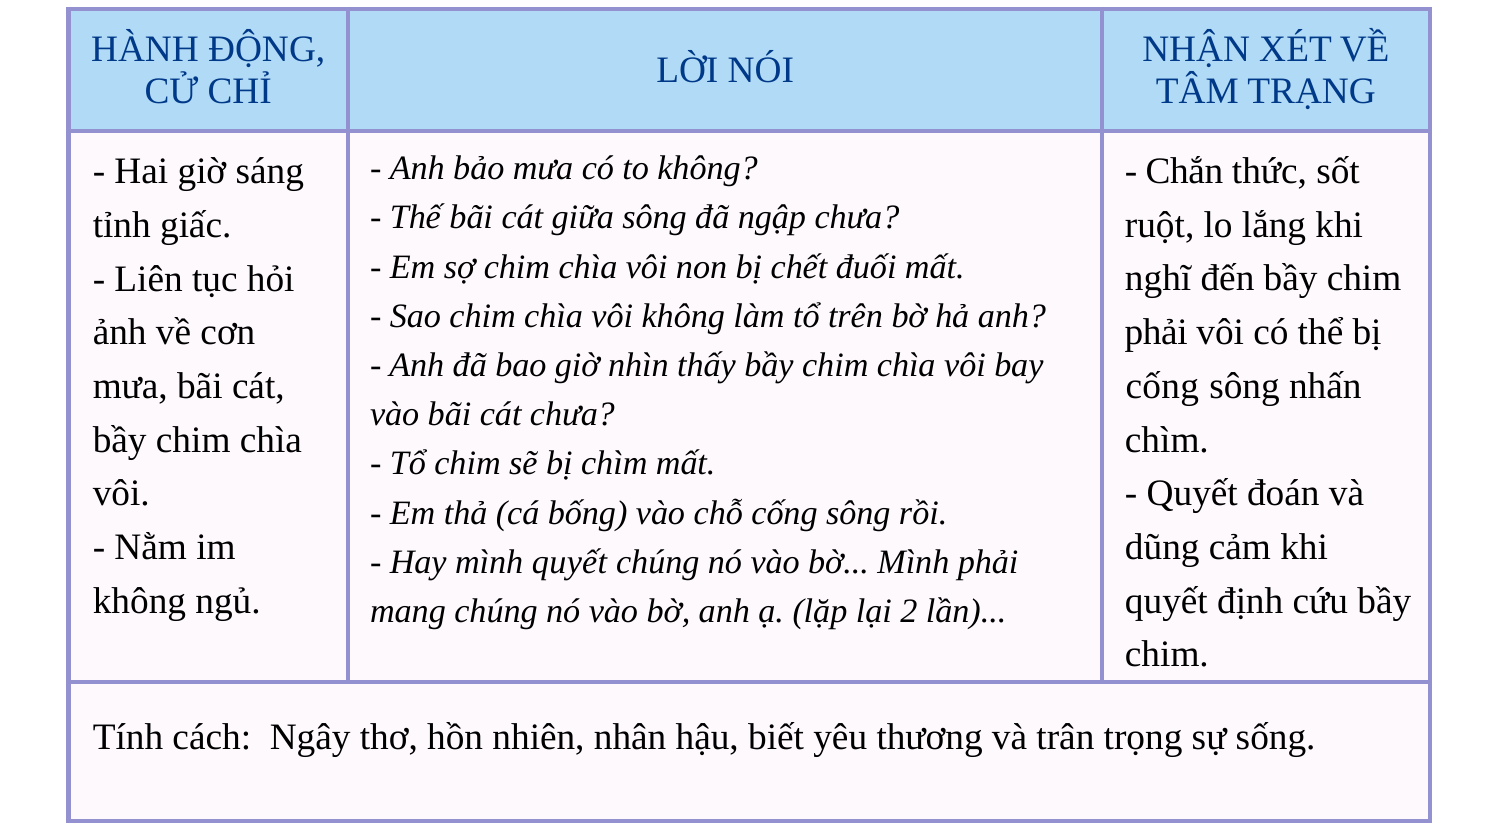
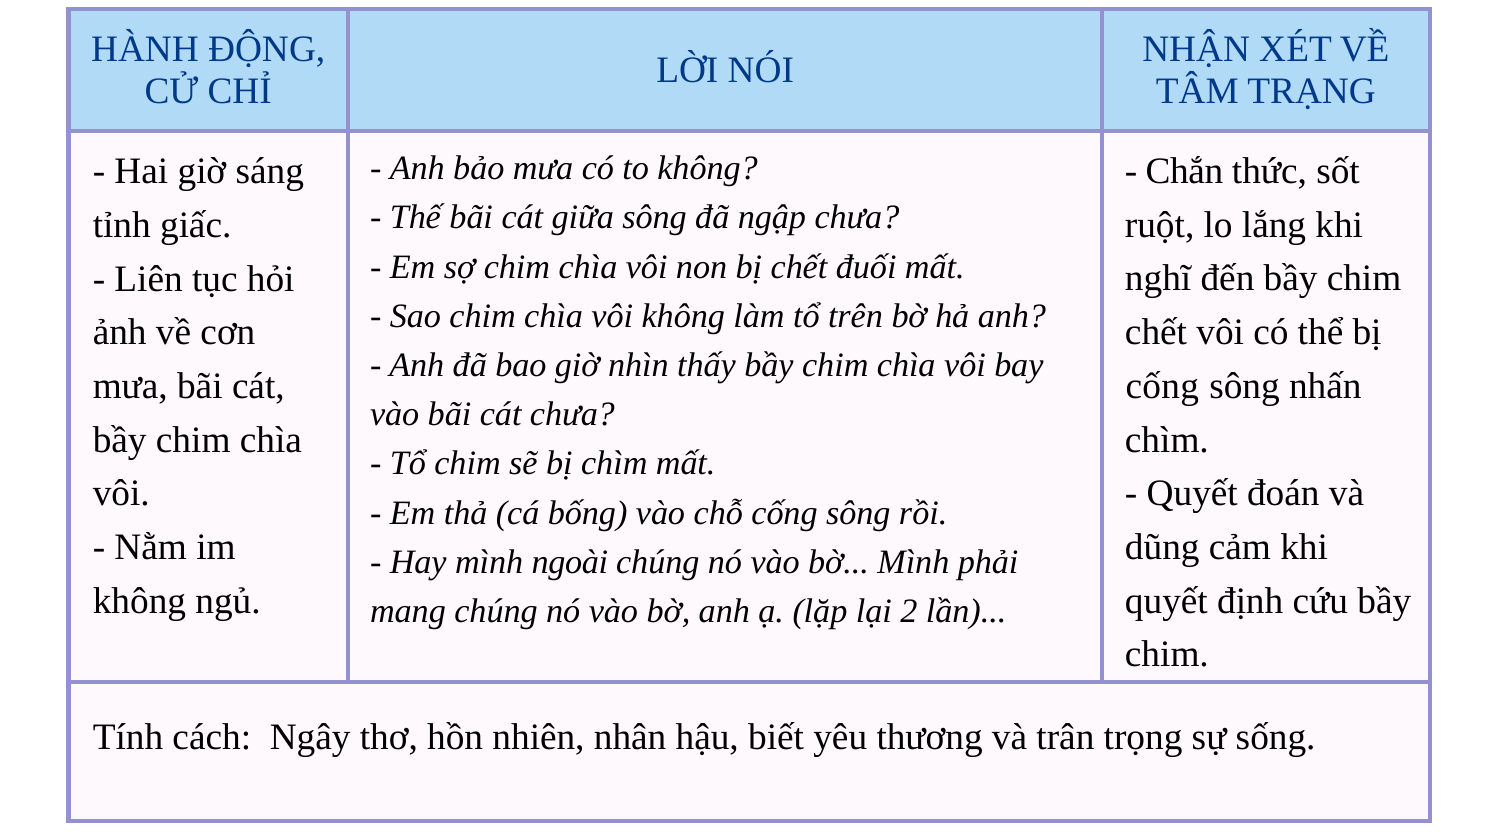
phải at (1156, 332): phải -> chết
mình quyết: quyết -> ngoài
